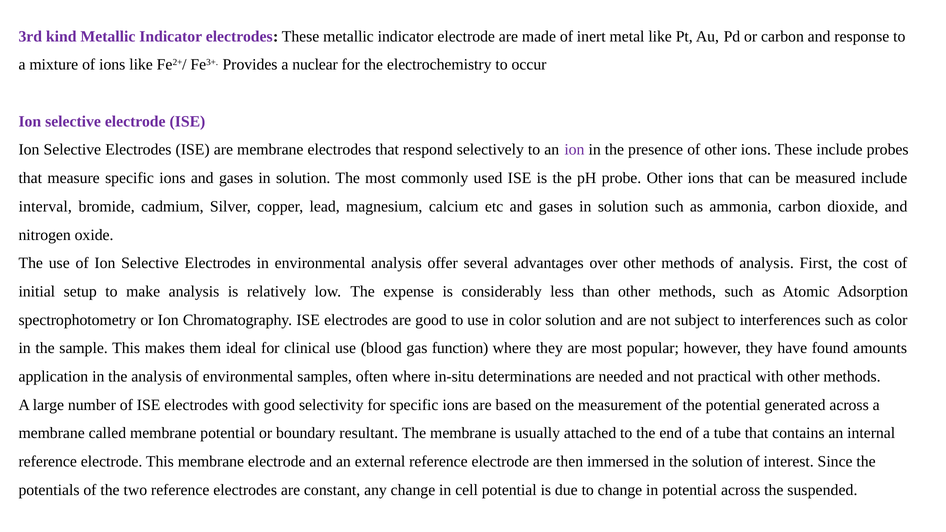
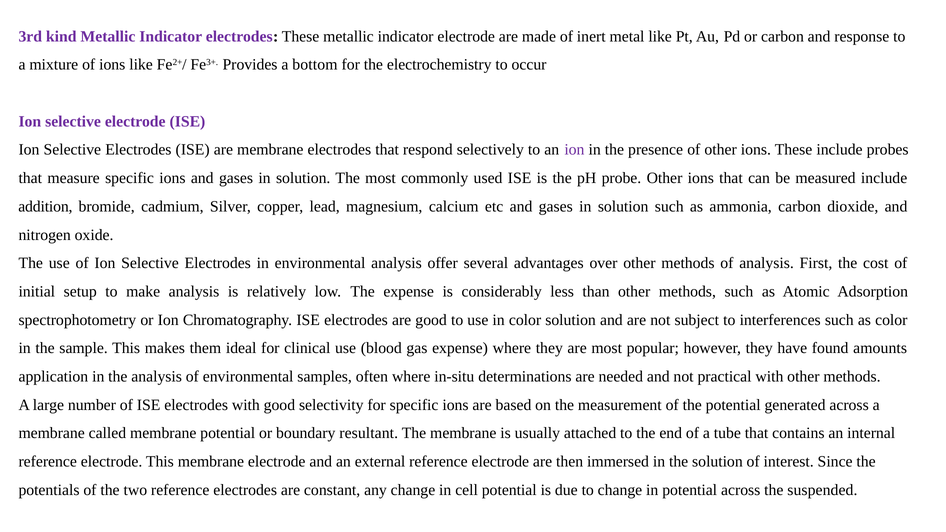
nuclear: nuclear -> bottom
interval: interval -> addition
gas function: function -> expense
